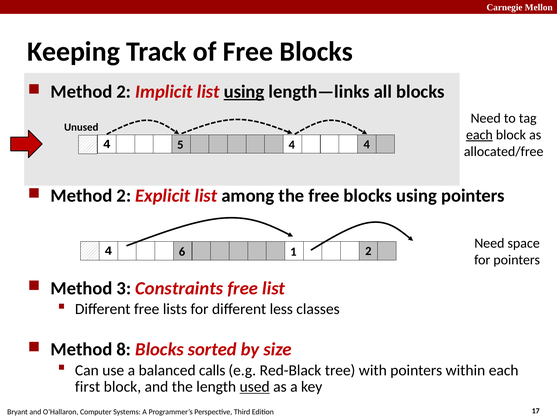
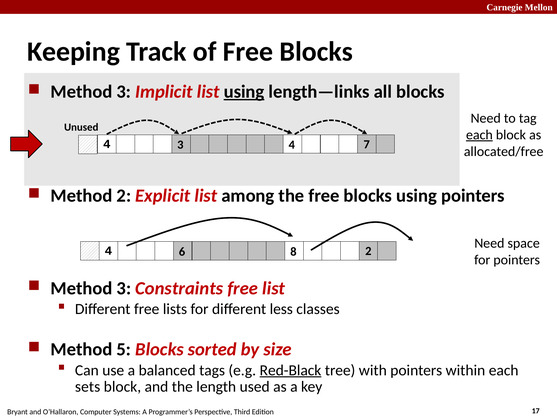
2 at (124, 92): 2 -> 3
4 5: 5 -> 3
4 at (367, 144): 4 -> 7
1: 1 -> 8
8: 8 -> 5
calls: calls -> tags
Red-Black underline: none -> present
first: first -> sets
used underline: present -> none
